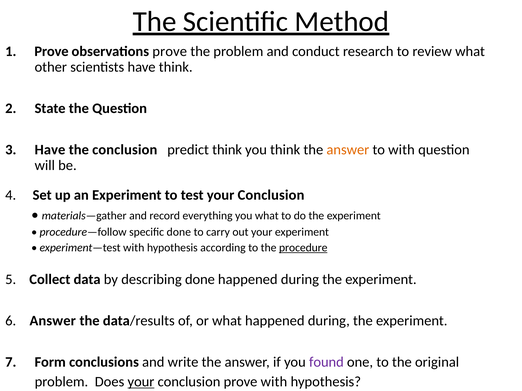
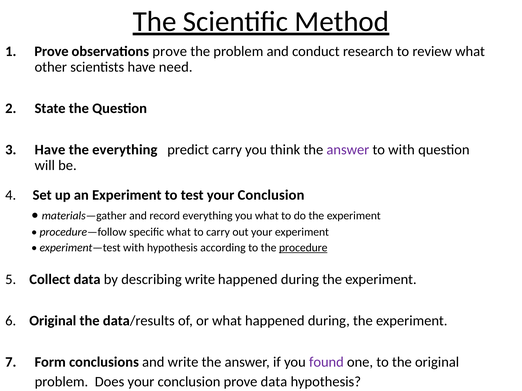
have think: think -> need
the conclusion: conclusion -> everything
predict think: think -> carry
answer at (348, 150) colour: orange -> purple
specific done: done -> what
describing done: done -> write
6 Answer: Answer -> Original
your at (141, 382) underline: present -> none
prove with: with -> data
